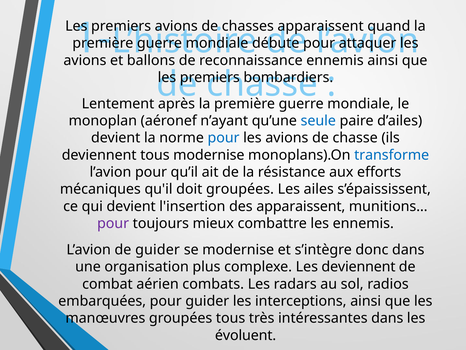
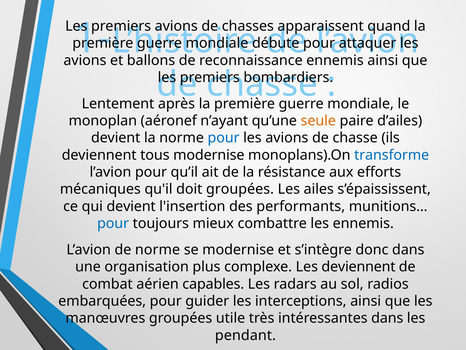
seule colour: blue -> orange
des apparaissent: apparaissent -> performants
pour at (113, 223) colour: purple -> blue
de guider: guider -> norme
aérien combats: combats -> capables
groupées tous: tous -> utile
évoluent: évoluent -> pendant
